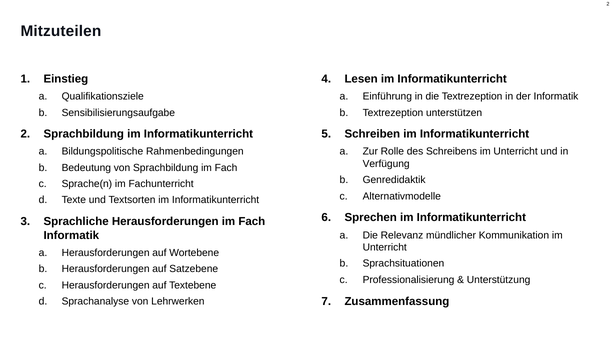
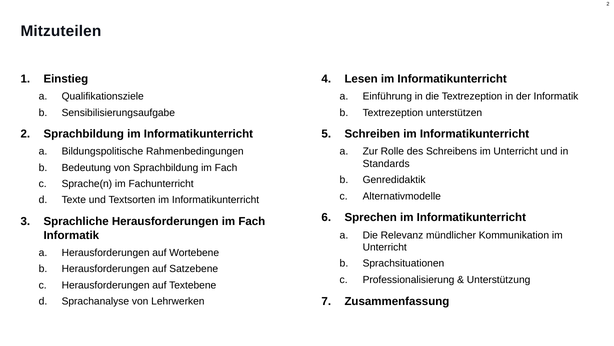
Verfügung: Verfügung -> Standards
